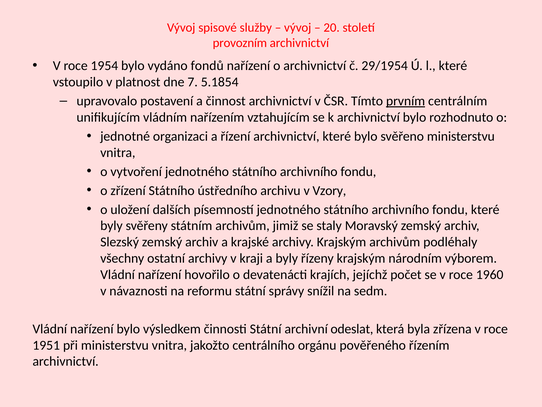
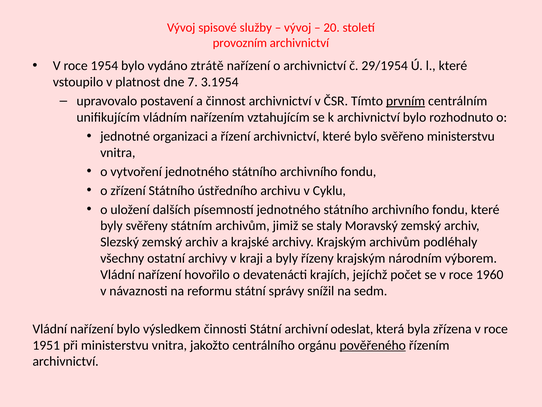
fondů: fondů -> ztrátě
5.1854: 5.1854 -> 3.1954
Vzory: Vzory -> Cyklu
pověřeného underline: none -> present
